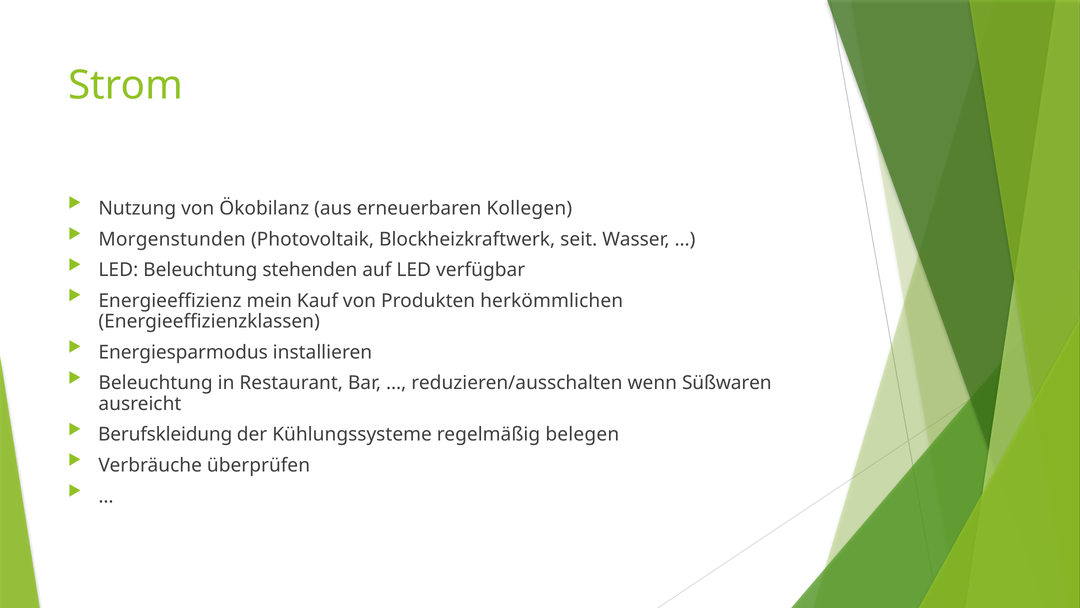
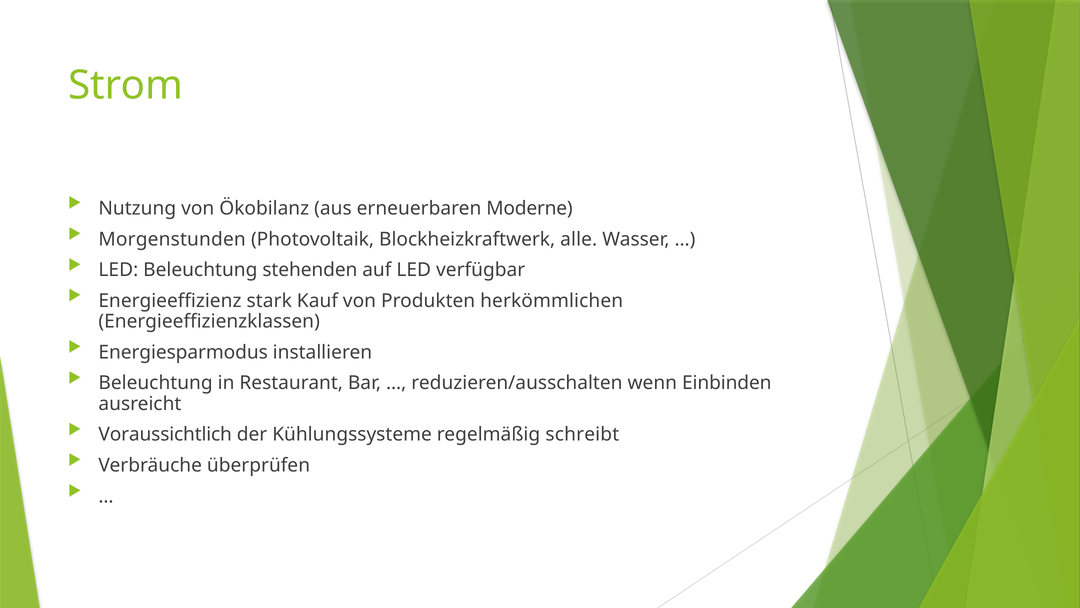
Kollegen: Kollegen -> Moderne
seit: seit -> alle
mein: mein -> stark
Süßwaren: Süßwaren -> Einbinden
Berufskleidung: Berufskleidung -> Voraussichtlich
belegen: belegen -> schreibt
